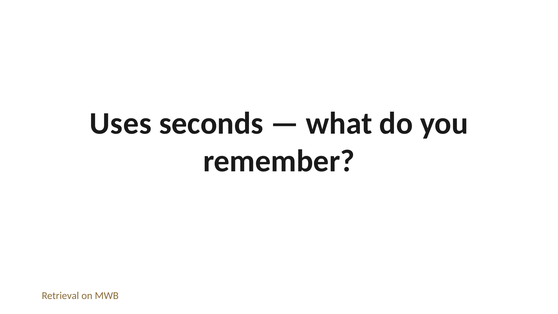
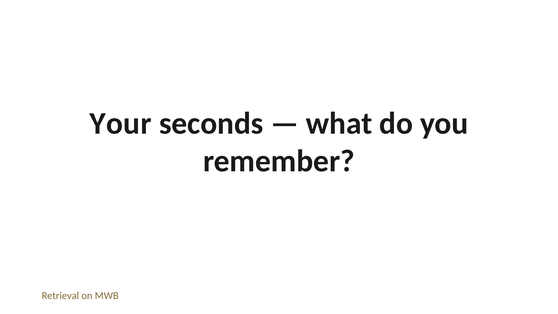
Uses: Uses -> Your
